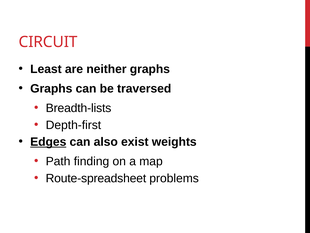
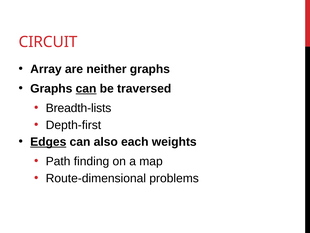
Least: Least -> Array
can at (86, 88) underline: none -> present
exist: exist -> each
Route-spreadsheet: Route-spreadsheet -> Route-dimensional
